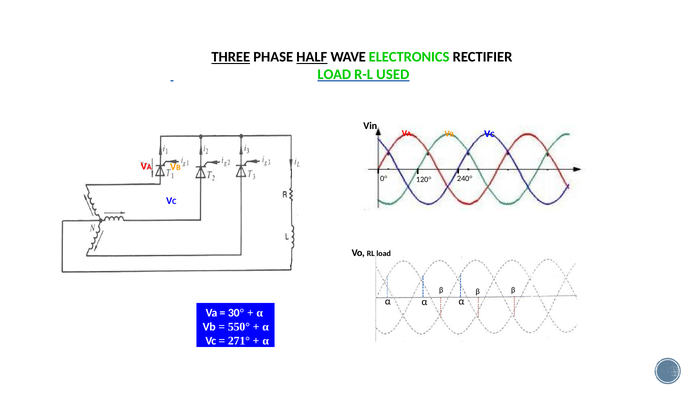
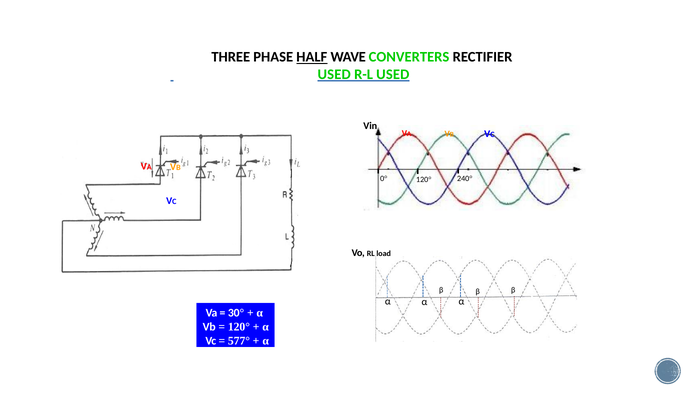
THREE underline: present -> none
ELECTRONICS: ELECTRONICS -> CONVERTERS
LOAD at (334, 75): LOAD -> USED
550° at (239, 327): 550° -> 120°
271°: 271° -> 577°
